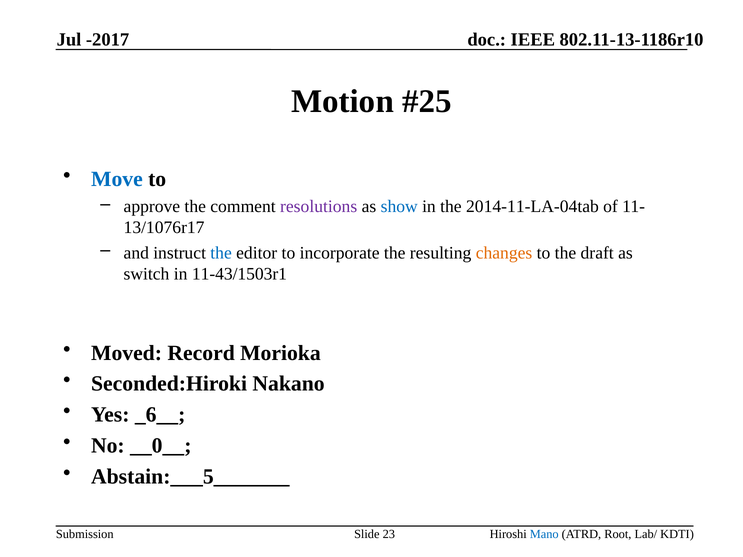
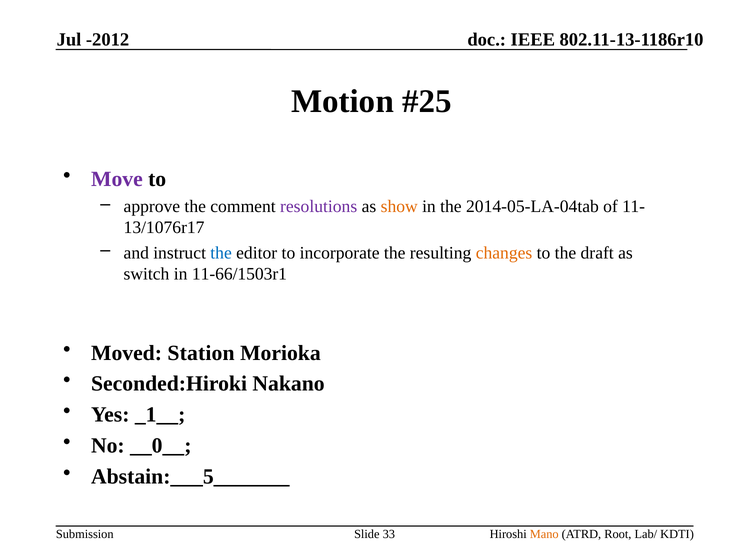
-2017: -2017 -> -2012
Move colour: blue -> purple
show colour: blue -> orange
2014-11-LA-04tab: 2014-11-LA-04tab -> 2014-05-LA-04tab
11-43/1503r1: 11-43/1503r1 -> 11-66/1503r1
Record: Record -> Station
_6__: _6__ -> _1__
23: 23 -> 33
Mano colour: blue -> orange
